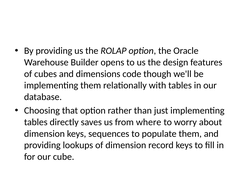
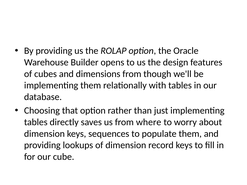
dimensions code: code -> from
